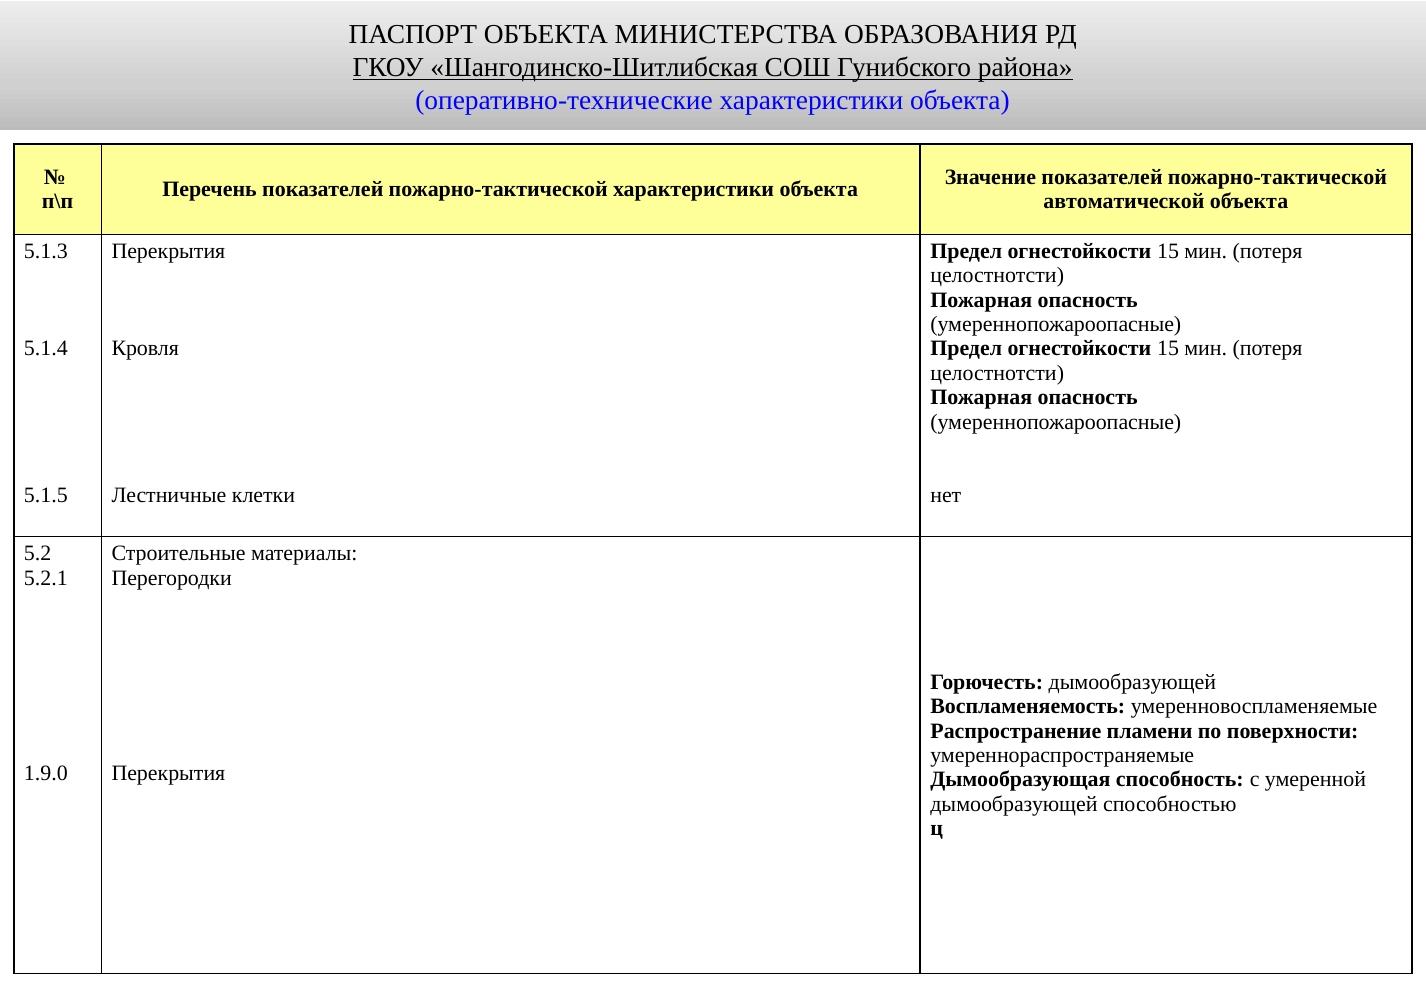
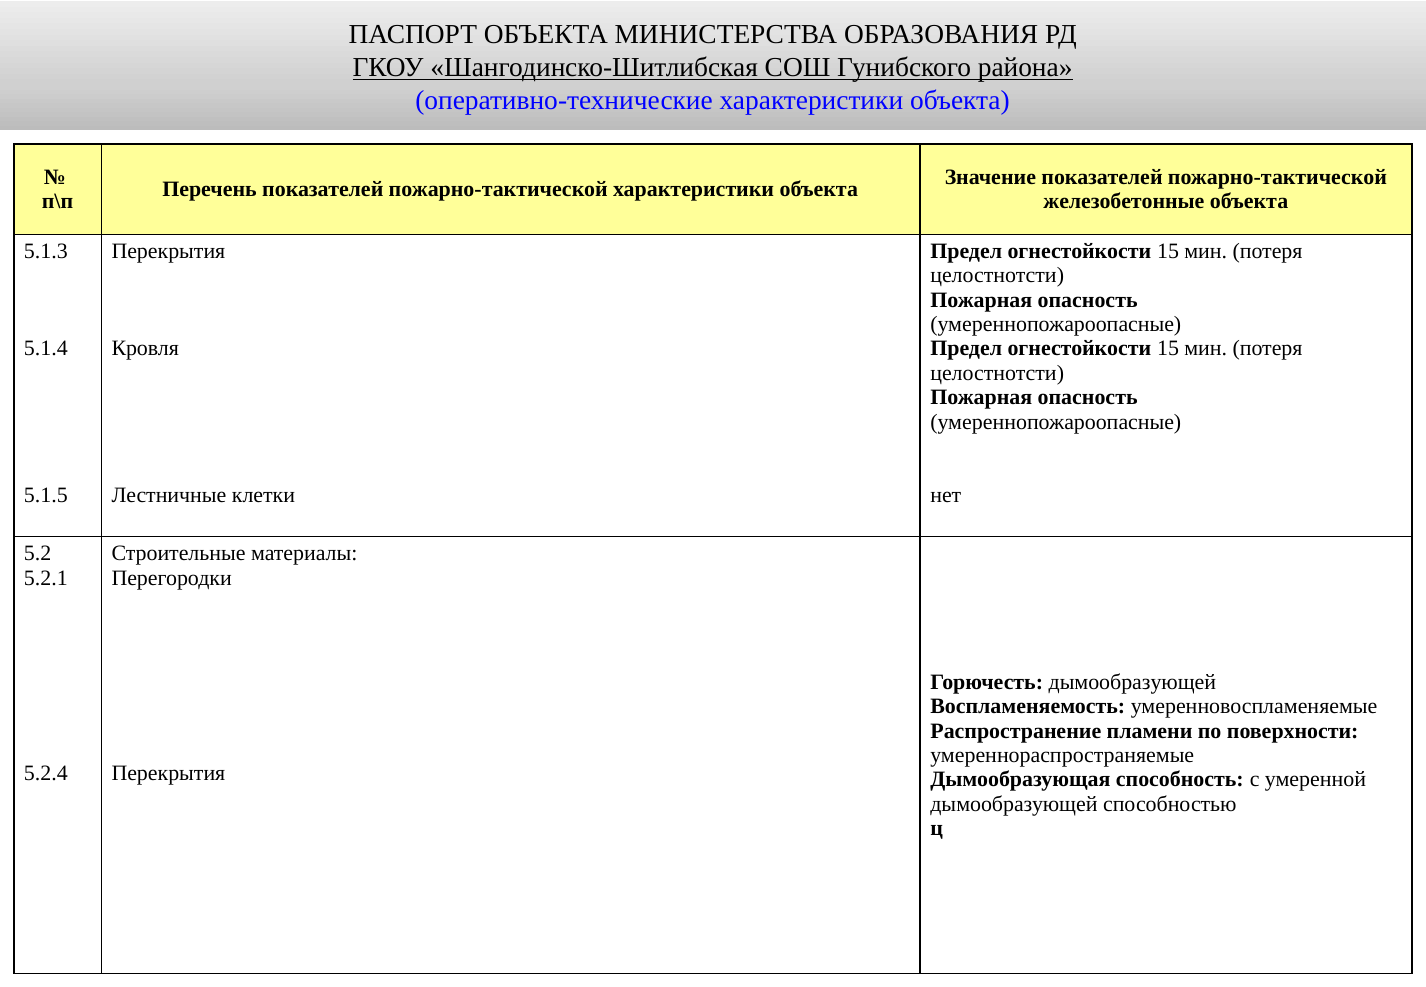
автоматической: автоматической -> железобетонные
1.9.0: 1.9.0 -> 5.2.4
